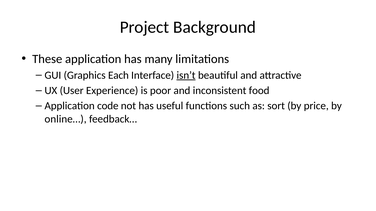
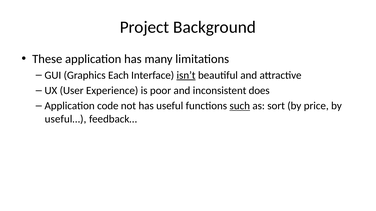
food: food -> does
such underline: none -> present
online…: online… -> useful…
